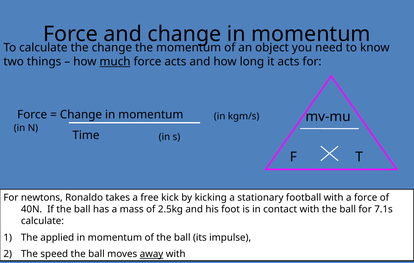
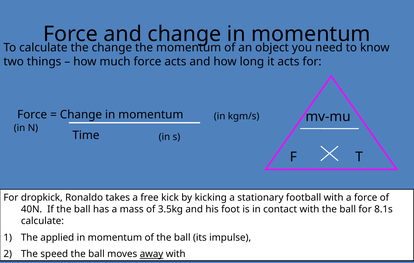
much underline: present -> none
newtons: newtons -> dropkick
2.5kg: 2.5kg -> 3.5kg
7.1s: 7.1s -> 8.1s
